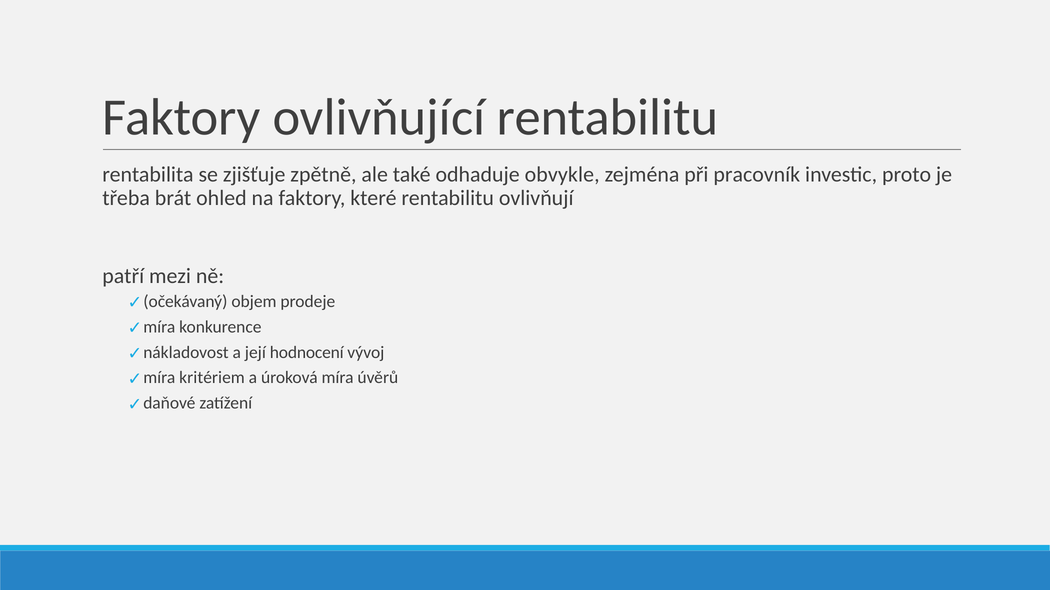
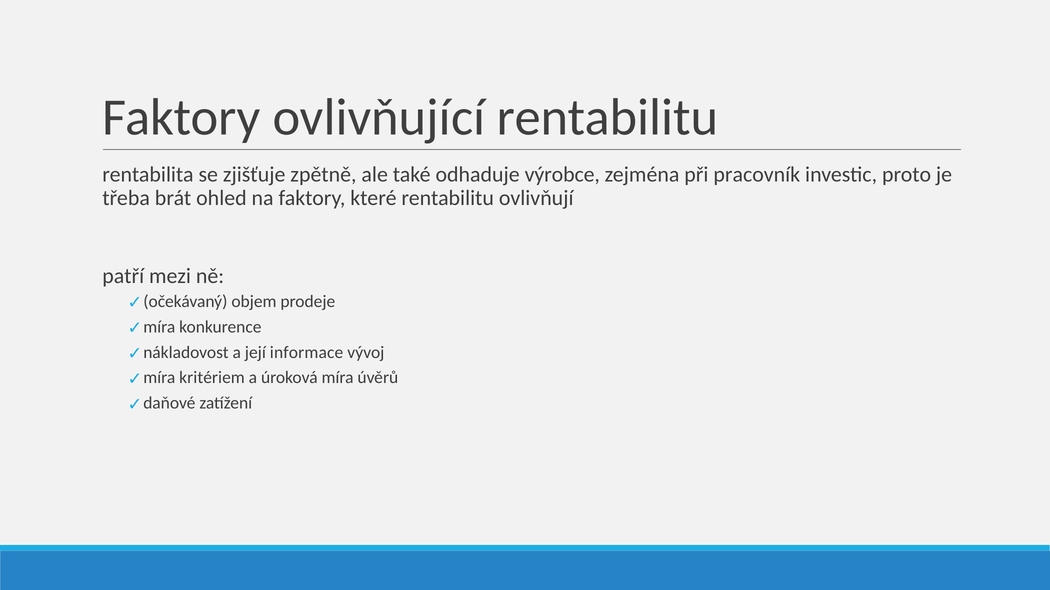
obvykle: obvykle -> výrobce
hodnocení: hodnocení -> informace
